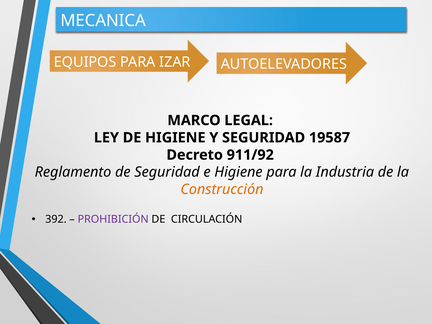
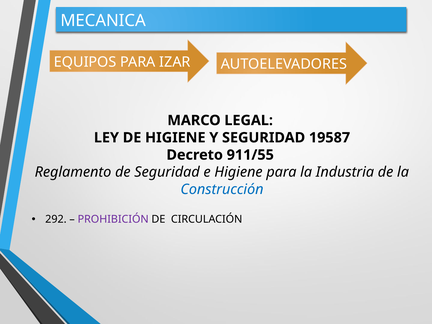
911/92: 911/92 -> 911/55
Construcción colour: orange -> blue
392: 392 -> 292
